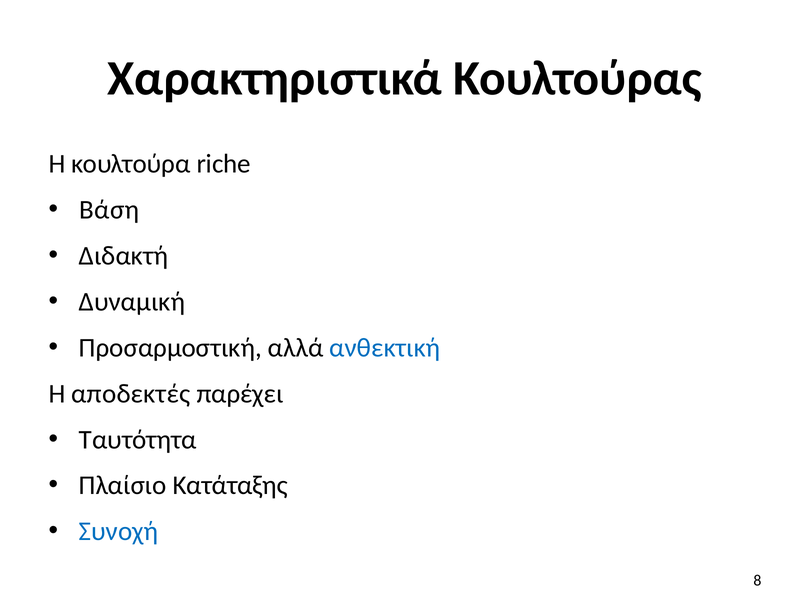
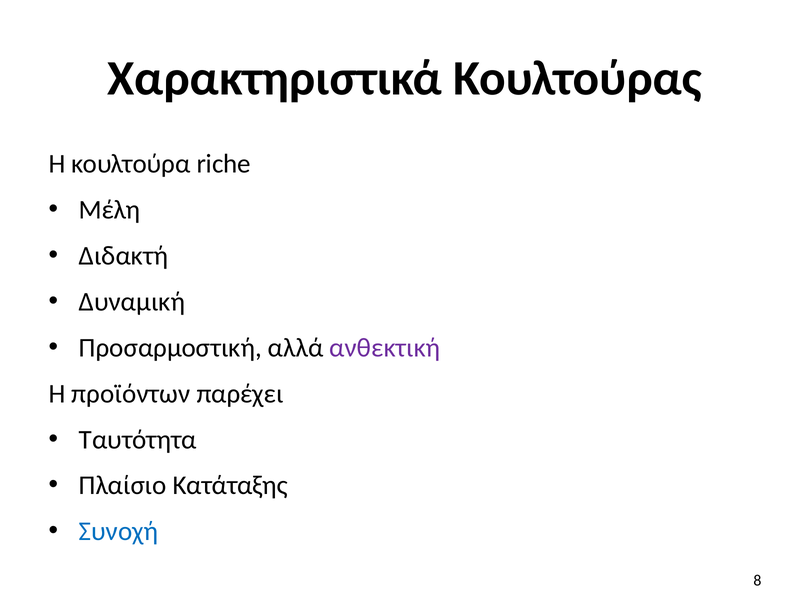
Βάση: Βάση -> Μέλη
ανθεκτική colour: blue -> purple
αποδεκτές: αποδεκτές -> προϊόντων
